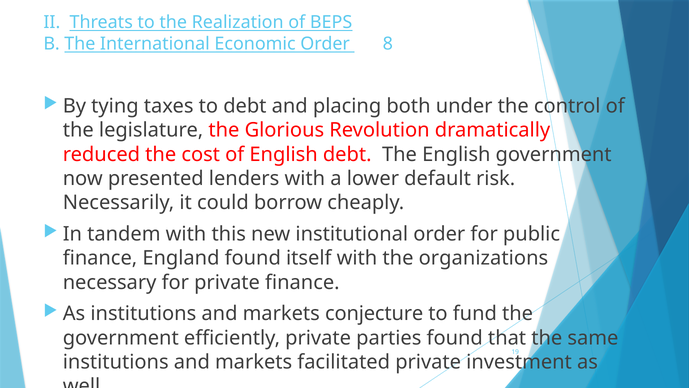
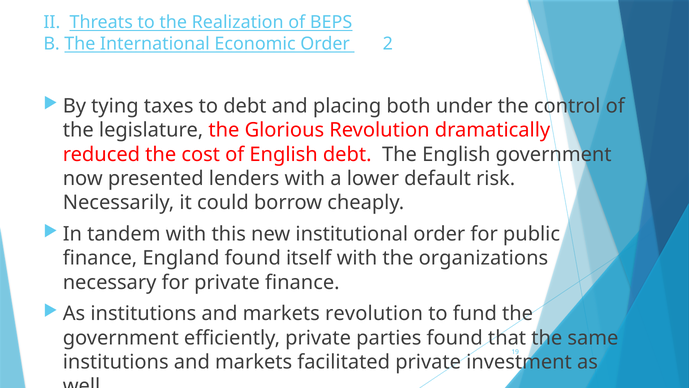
8: 8 -> 2
markets conjecture: conjecture -> revolution
